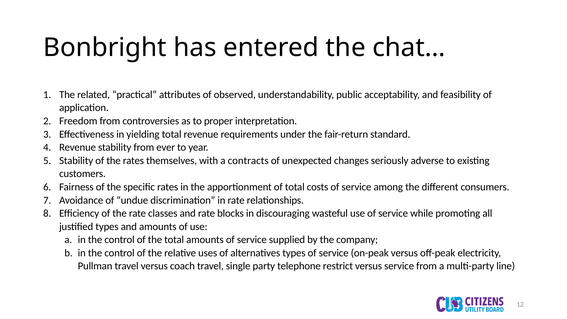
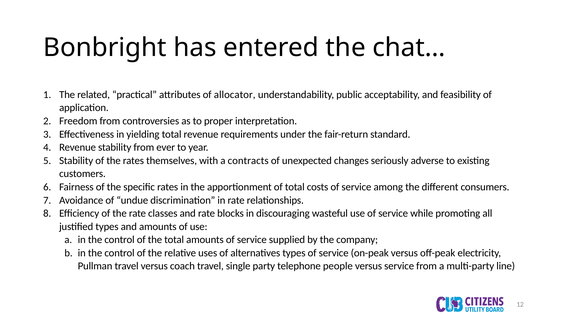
observed: observed -> allocator
restrict: restrict -> people
